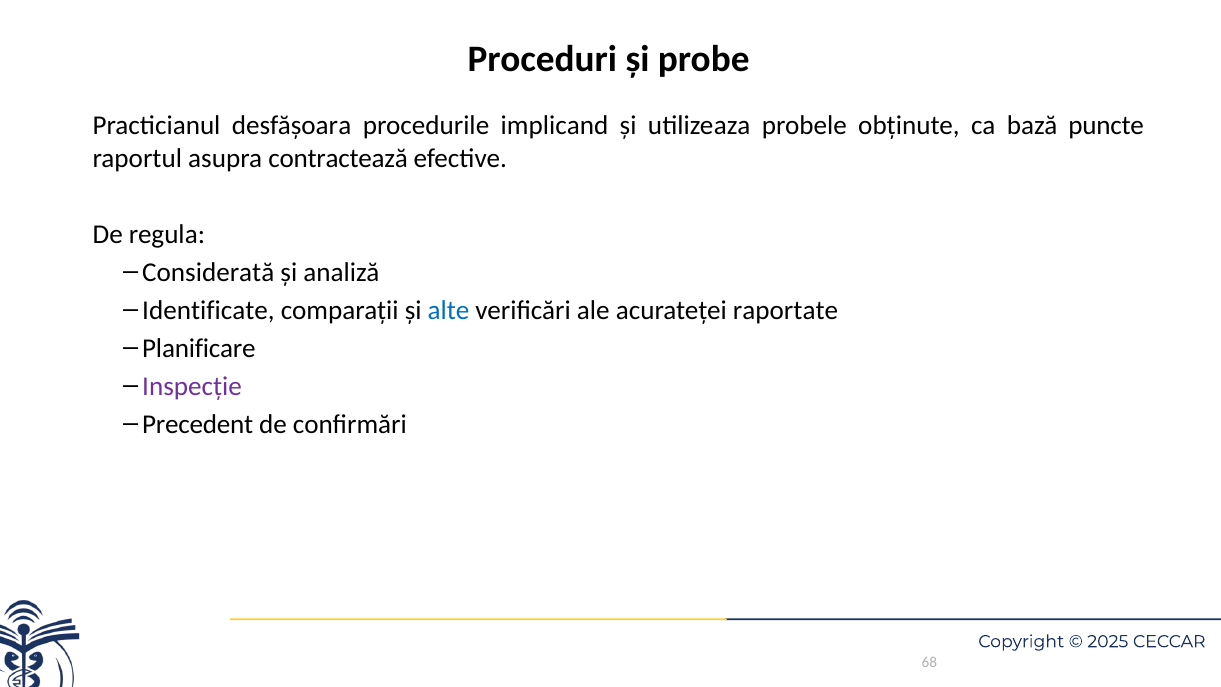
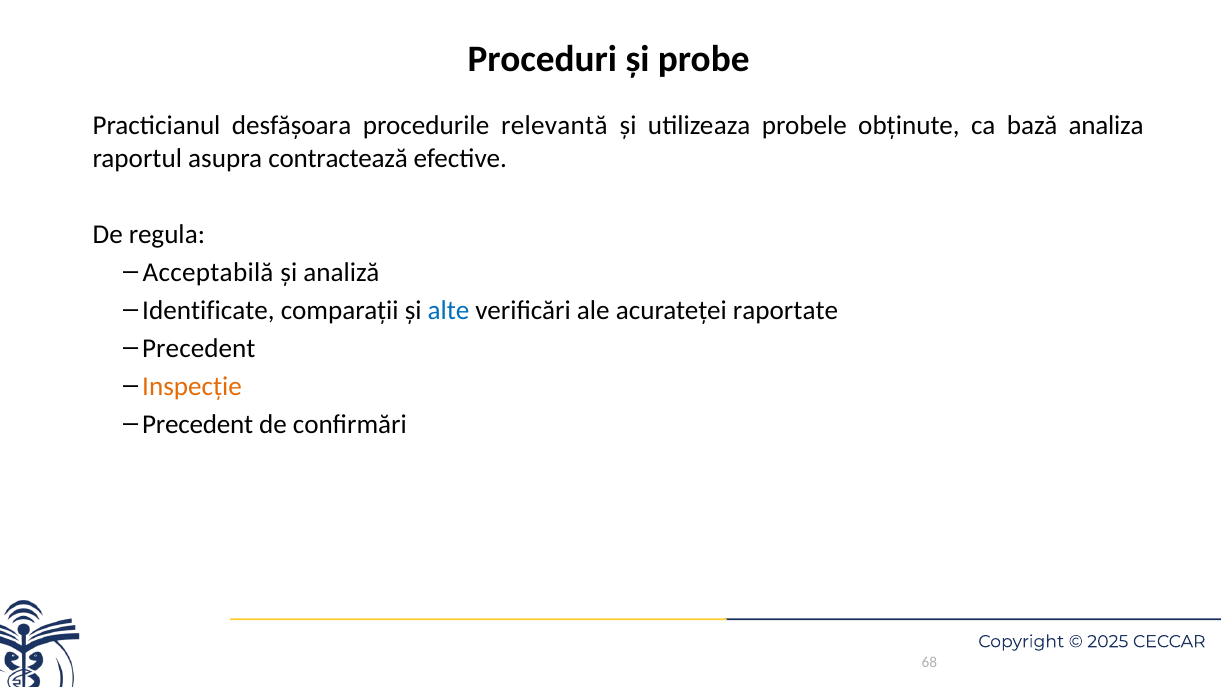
implicand: implicand -> relevantă
puncte: puncte -> analiza
Considerată: Considerată -> Acceptabilă
Planificare at (199, 348): Planificare -> Precedent
Inspecţie colour: purple -> orange
